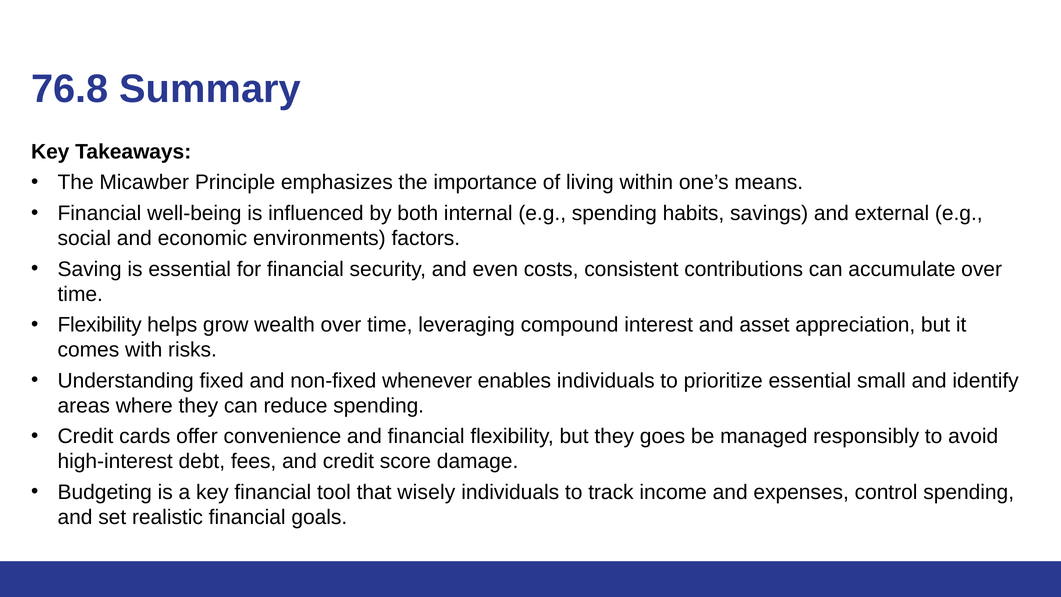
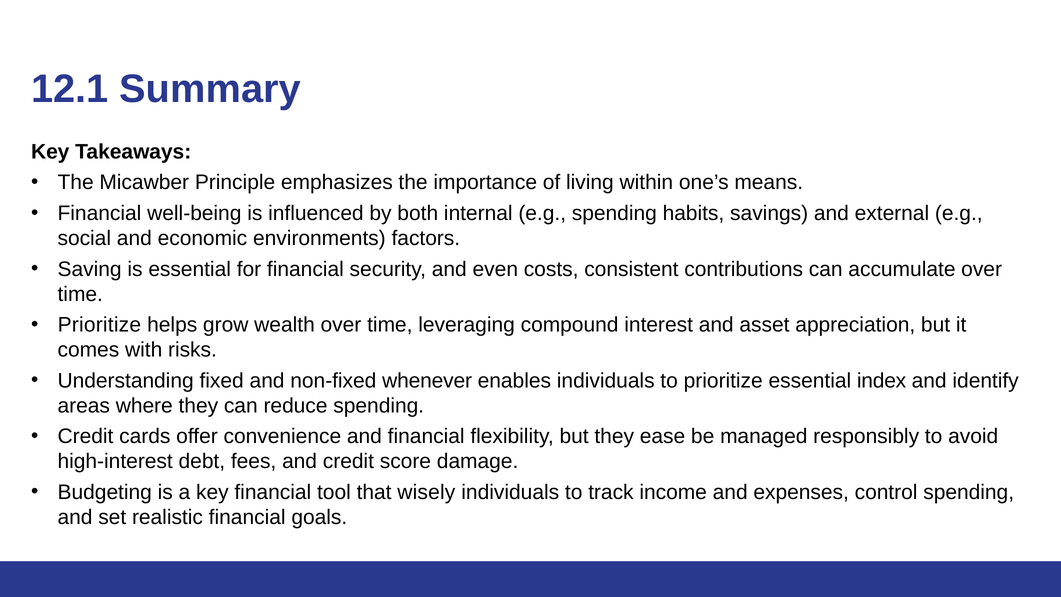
76.8: 76.8 -> 12.1
Flexibility at (100, 325): Flexibility -> Prioritize
small: small -> index
goes: goes -> ease
